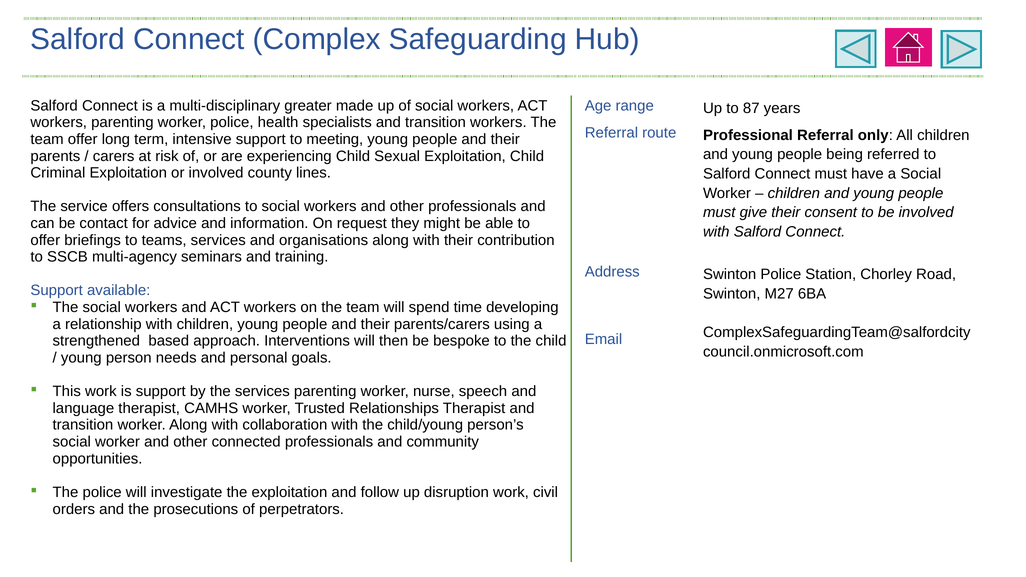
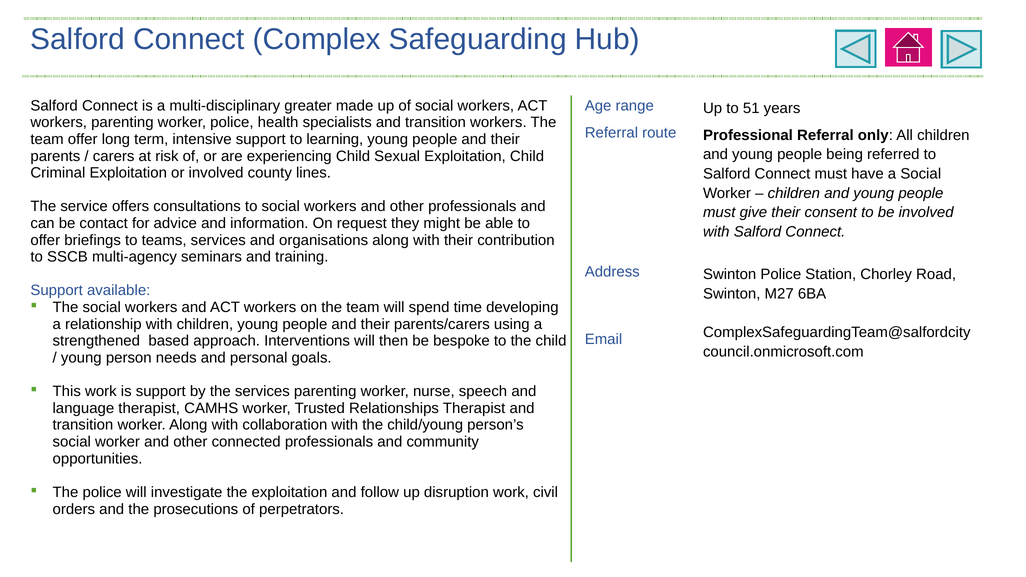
87: 87 -> 51
meeting: meeting -> learning
